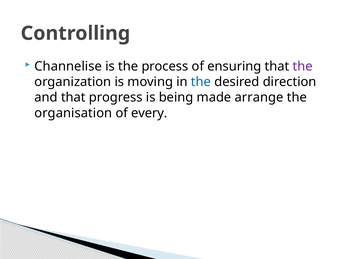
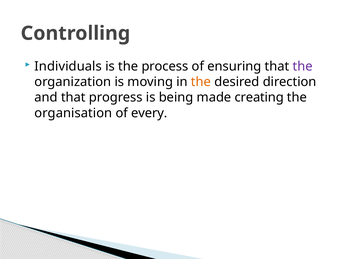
Channelise: Channelise -> Individuals
the at (201, 82) colour: blue -> orange
arrange: arrange -> creating
